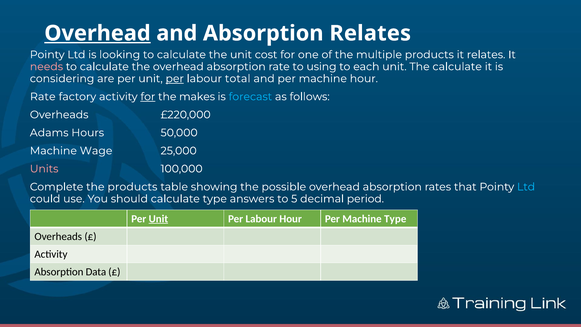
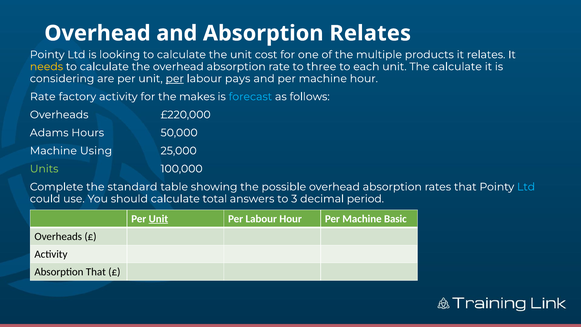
Overhead at (97, 33) underline: present -> none
needs colour: pink -> yellow
using: using -> three
total: total -> pays
for at (148, 97) underline: present -> none
Wage: Wage -> Using
Units colour: pink -> light green
the products: products -> standard
calculate type: type -> total
5: 5 -> 3
Machine Type: Type -> Basic
Absorption Data: Data -> That
